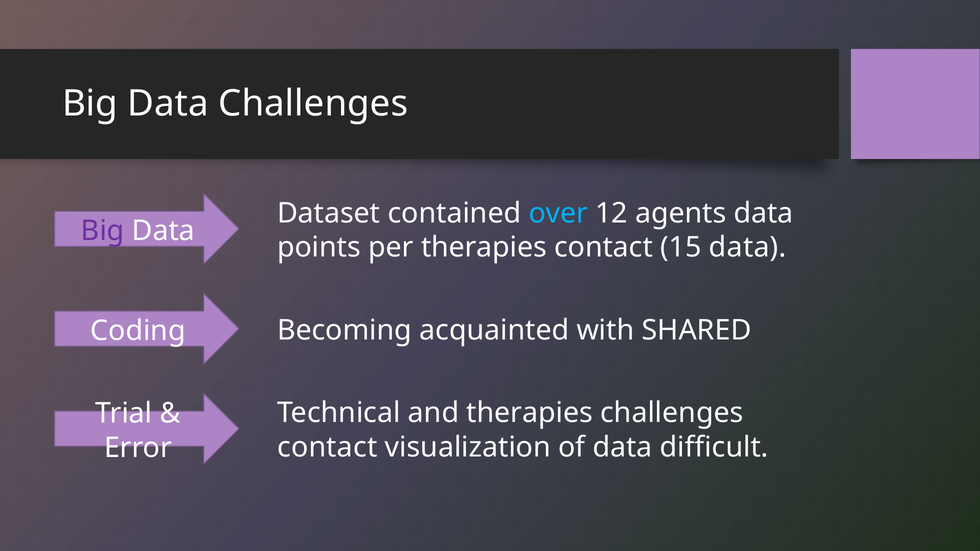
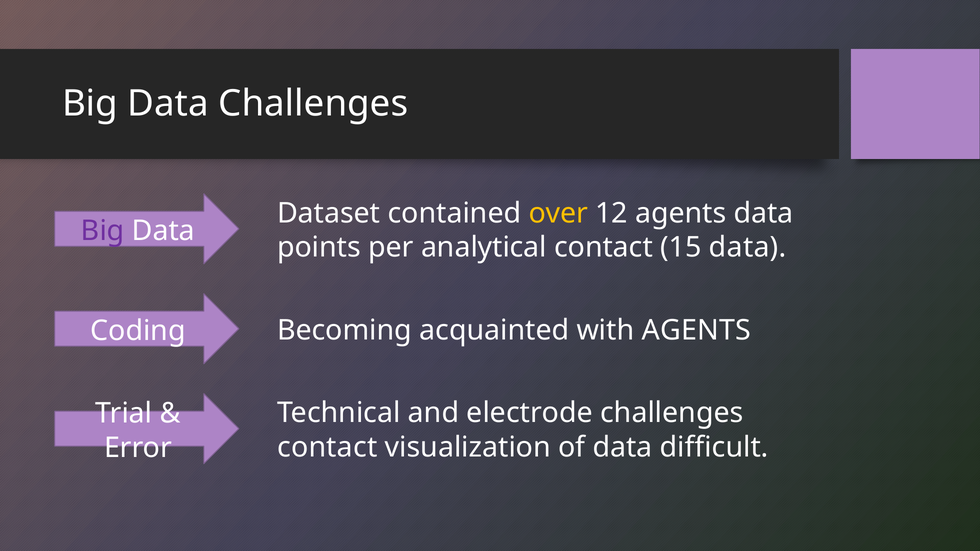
over colour: light blue -> yellow
per therapies: therapies -> analytical
with SHARED: SHARED -> AGENTS
and therapies: therapies -> electrode
